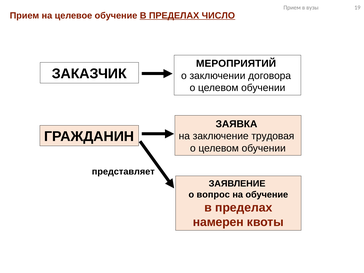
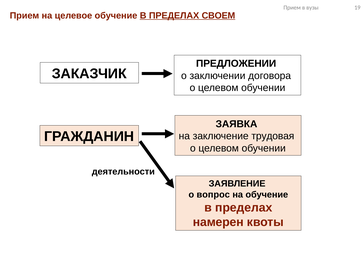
ЧИСЛО: ЧИСЛО -> СВОЕМ
МЕРОПРИЯТИЙ: МЕРОПРИЯТИЙ -> ПРЕДЛОЖЕНИИ
представляет: представляет -> деятельности
